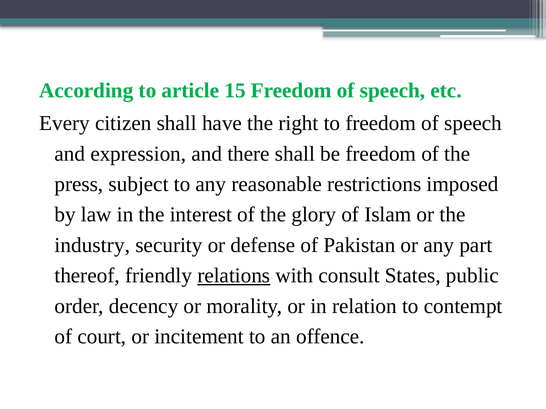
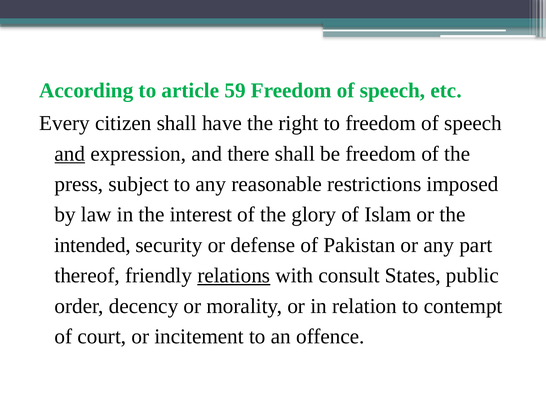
15: 15 -> 59
and at (70, 154) underline: none -> present
industry: industry -> intended
